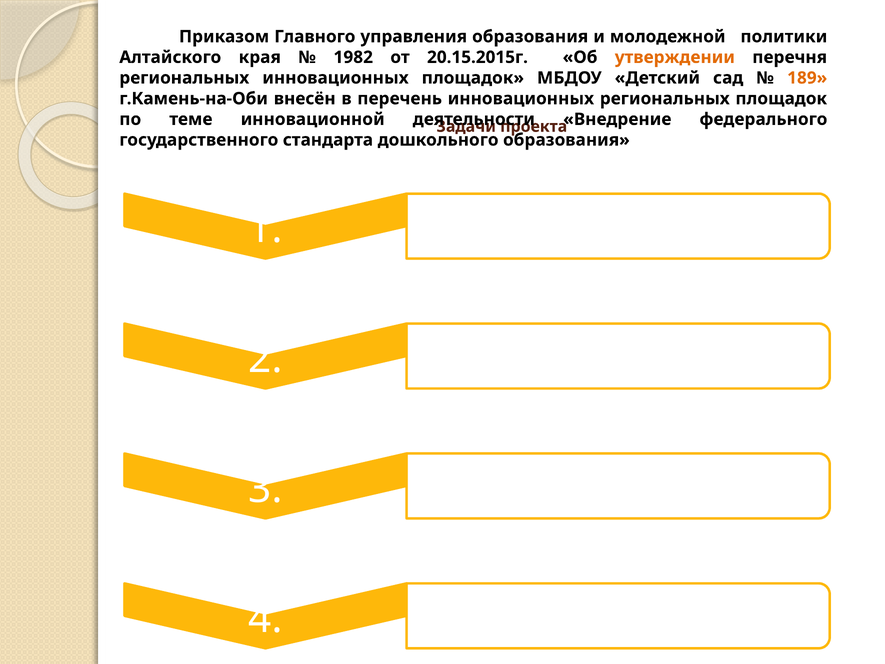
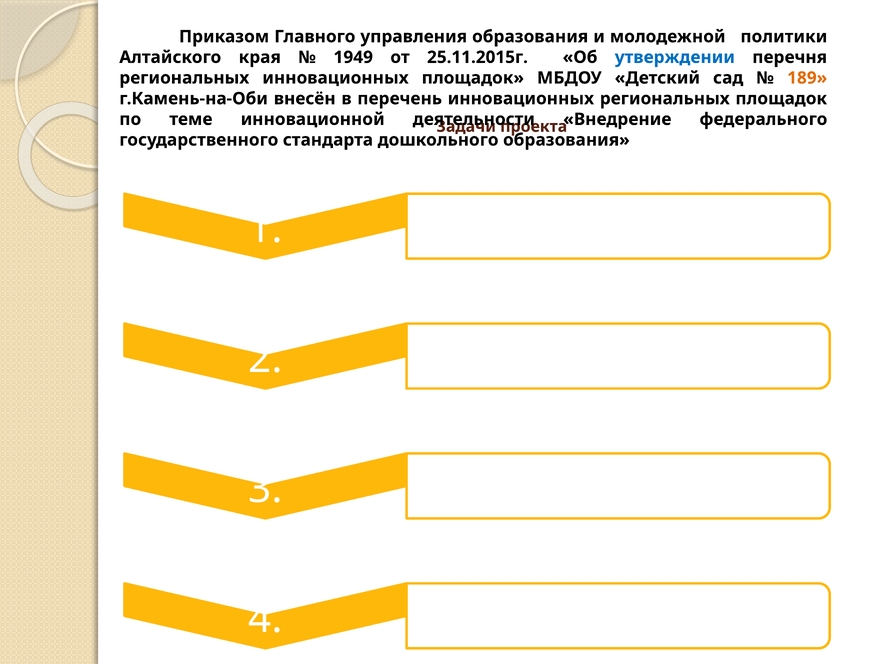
1982: 1982 -> 1949
20.15.2015г: 20.15.2015г -> 25.11.2015г
утверждении colour: orange -> blue
